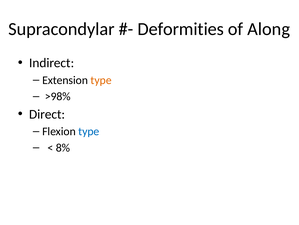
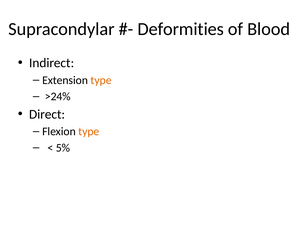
Along: Along -> Blood
>98%: >98% -> >24%
type at (89, 131) colour: blue -> orange
8%: 8% -> 5%
